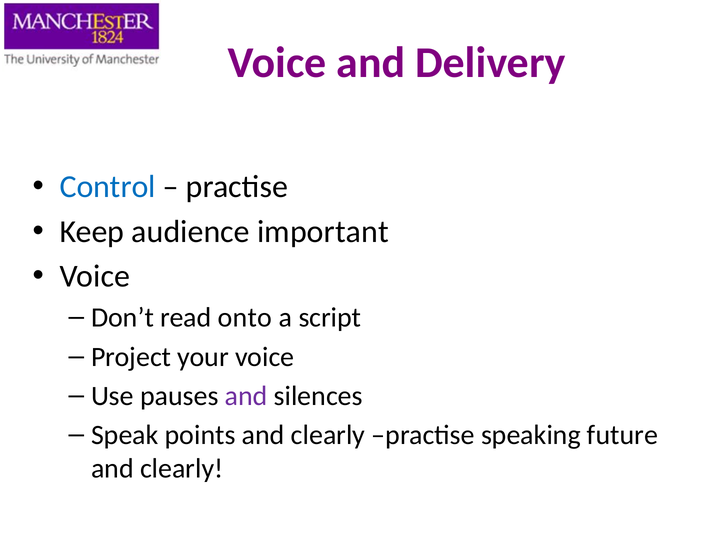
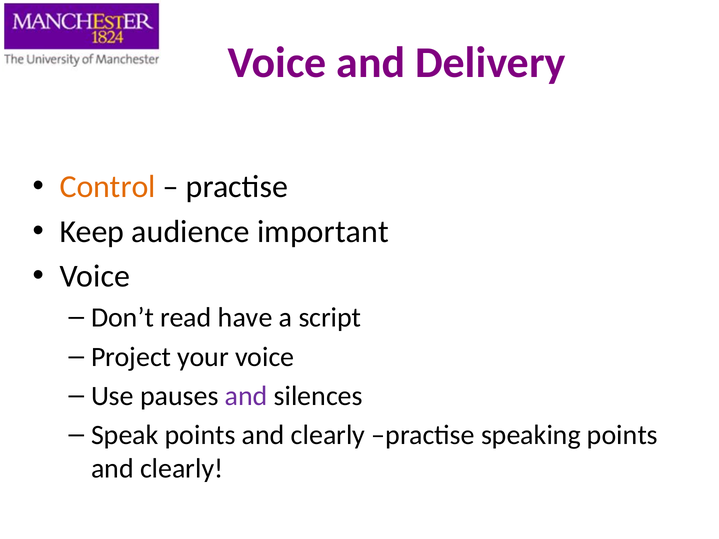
Control colour: blue -> orange
onto: onto -> have
speaking future: future -> points
